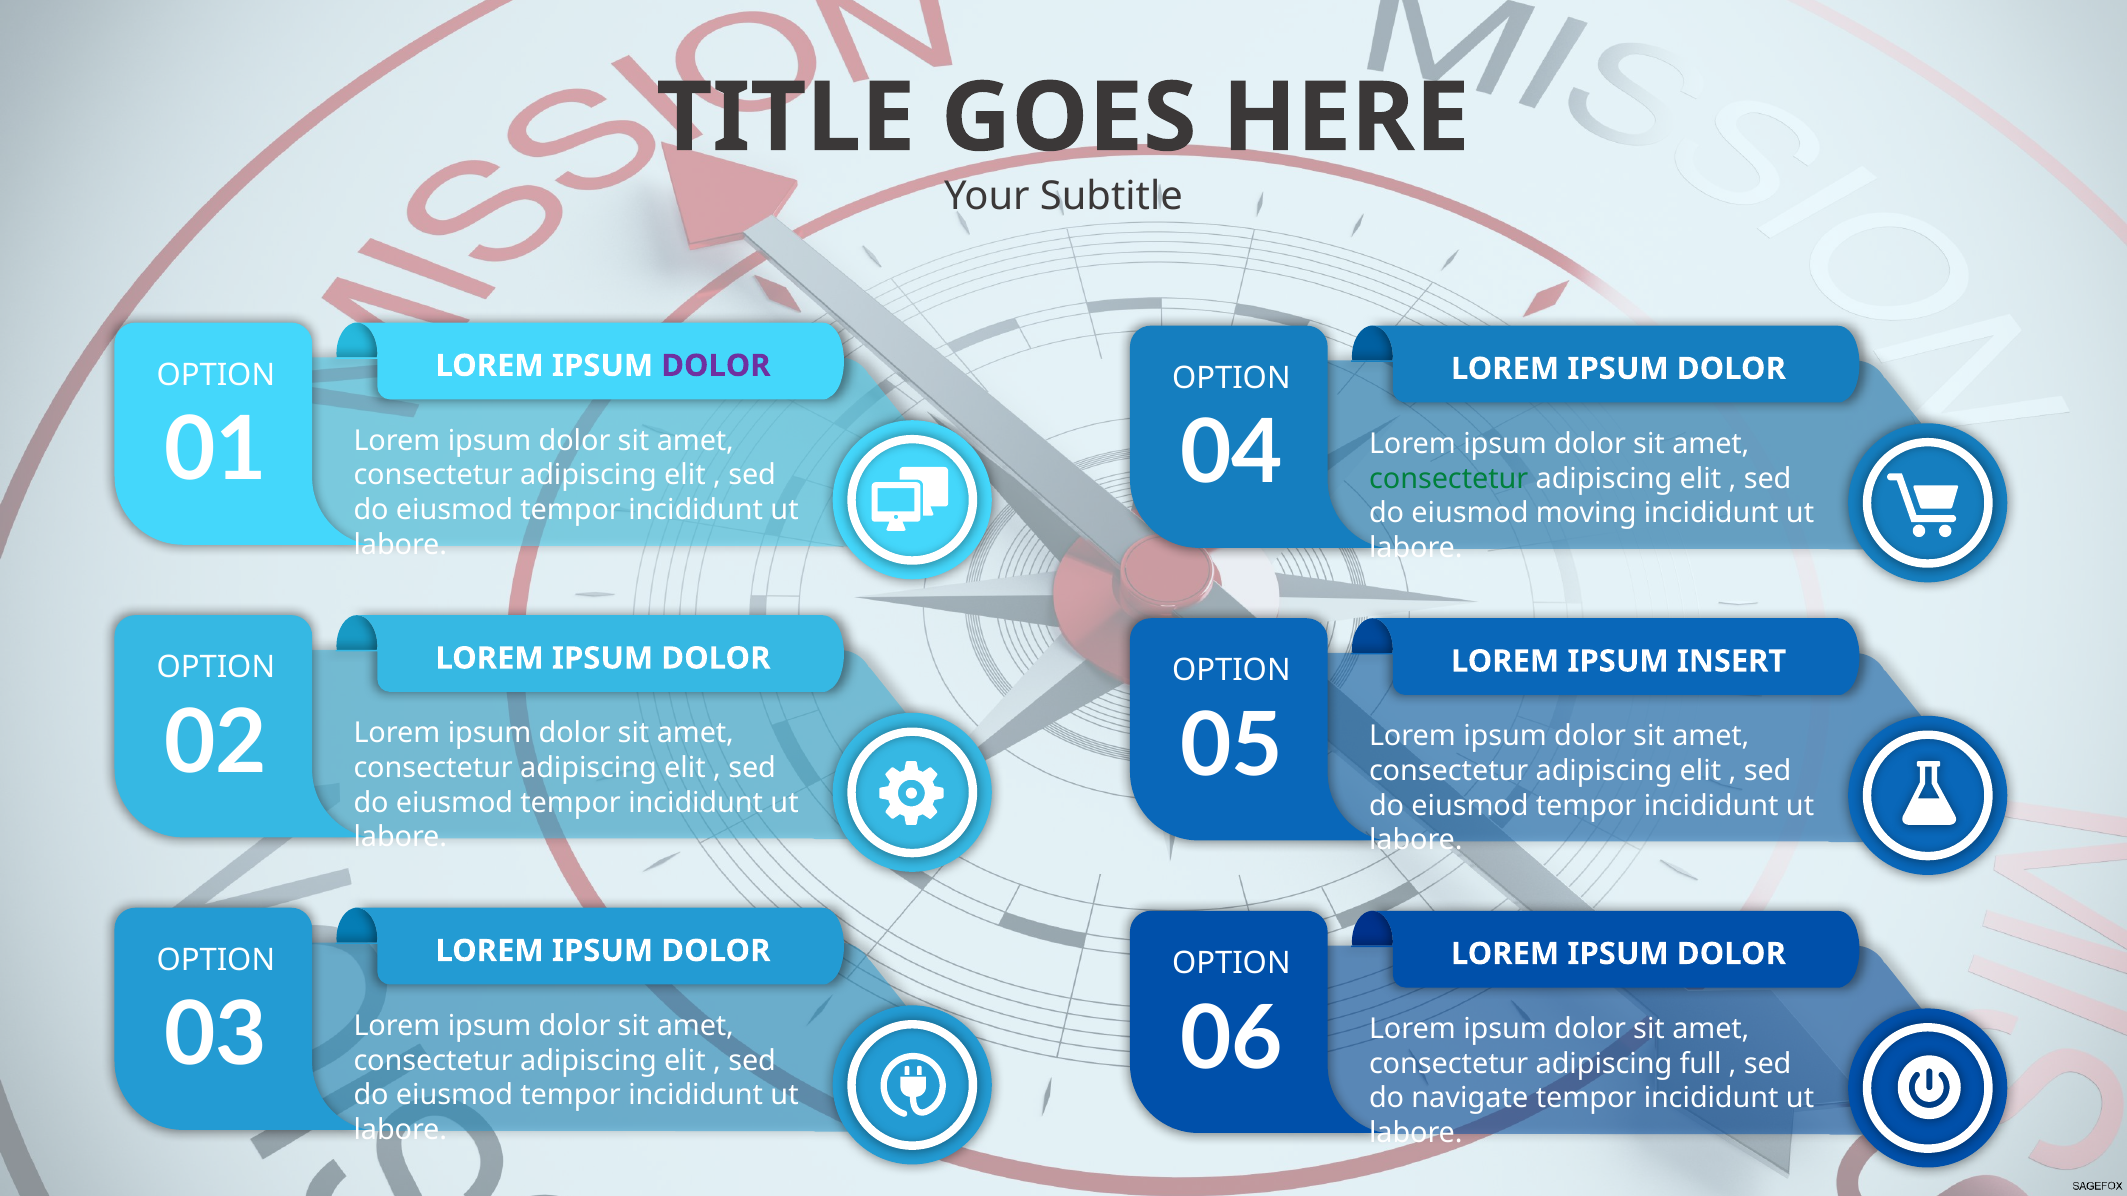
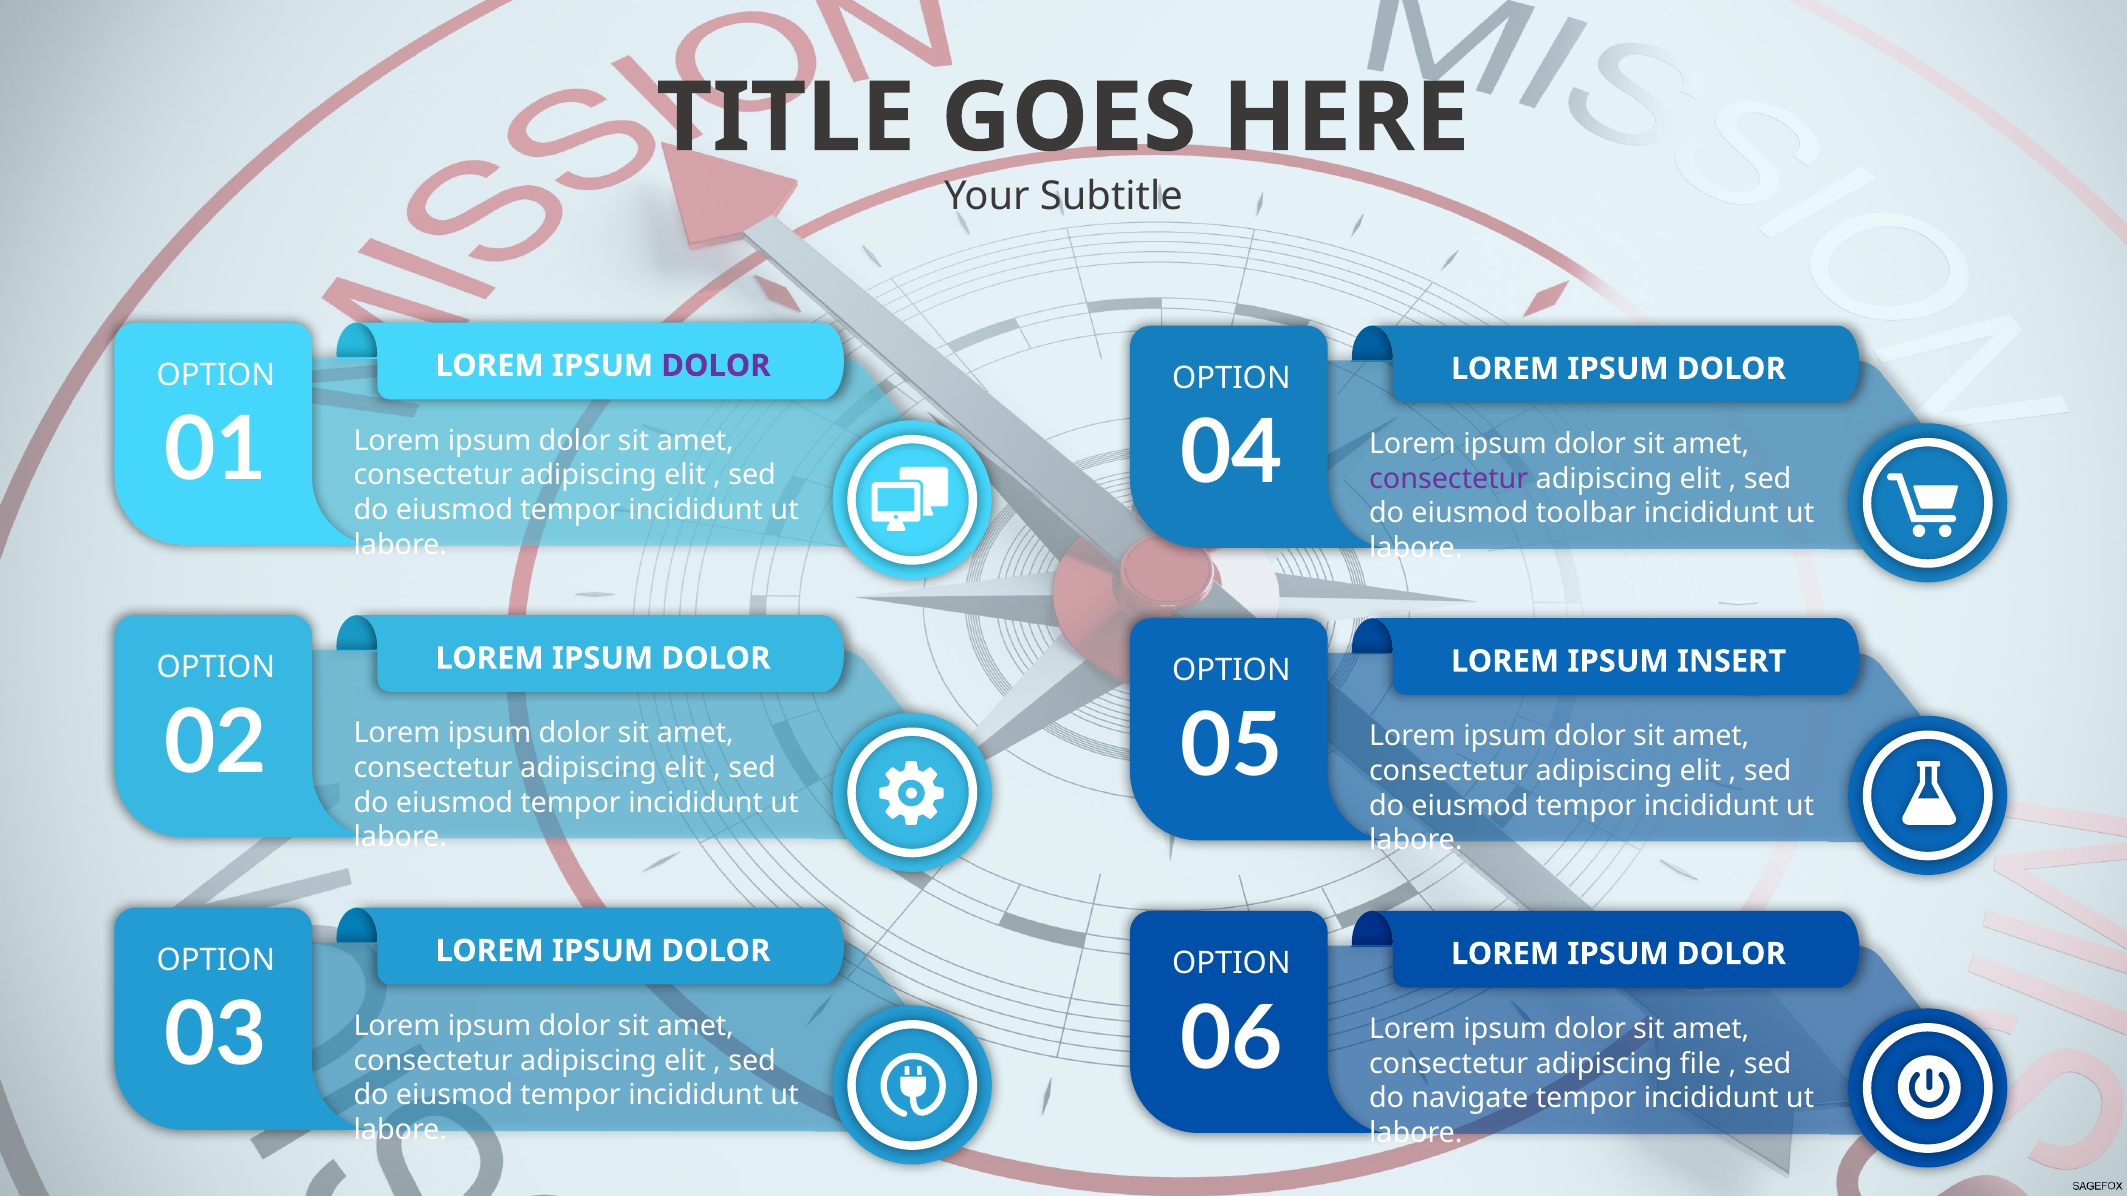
consectetur at (1449, 479) colour: green -> purple
moving: moving -> toolbar
full: full -> file
